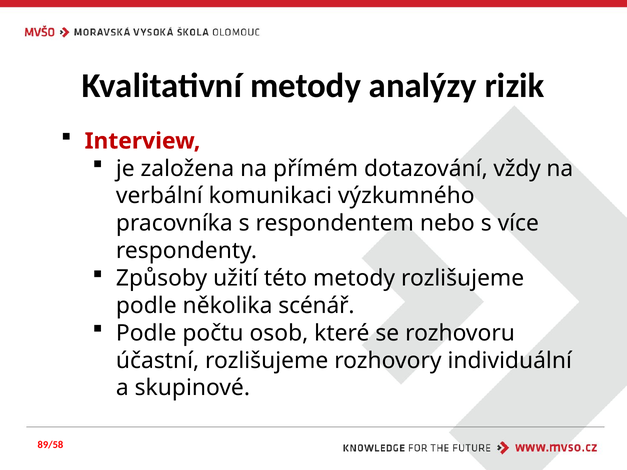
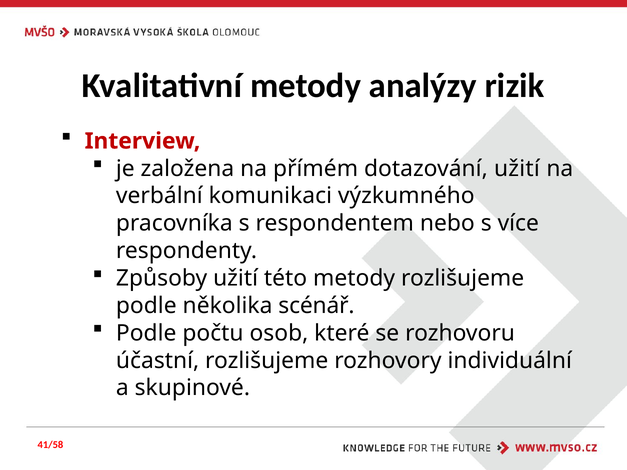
dotazování vždy: vždy -> užití
89/58: 89/58 -> 41/58
